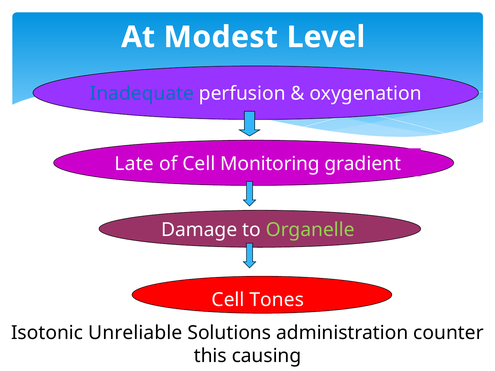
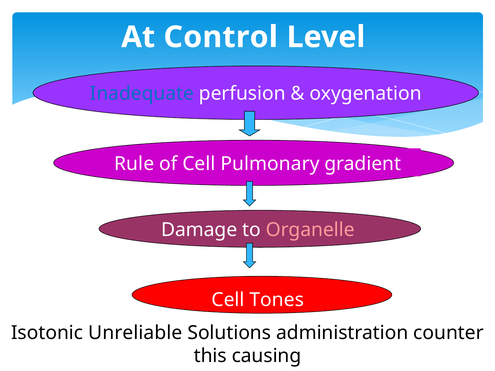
Modest: Modest -> Control
Late: Late -> Rule
Monitoring: Monitoring -> Pulmonary
Organelle colour: light green -> pink
